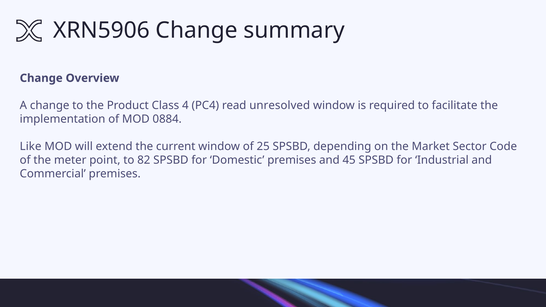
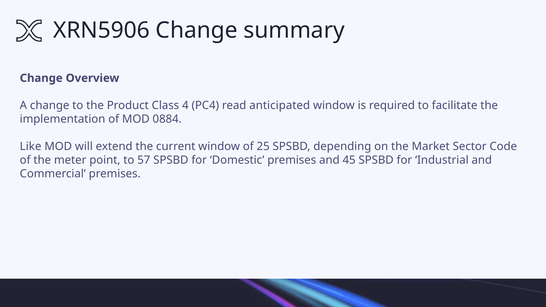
unresolved: unresolved -> anticipated
82: 82 -> 57
